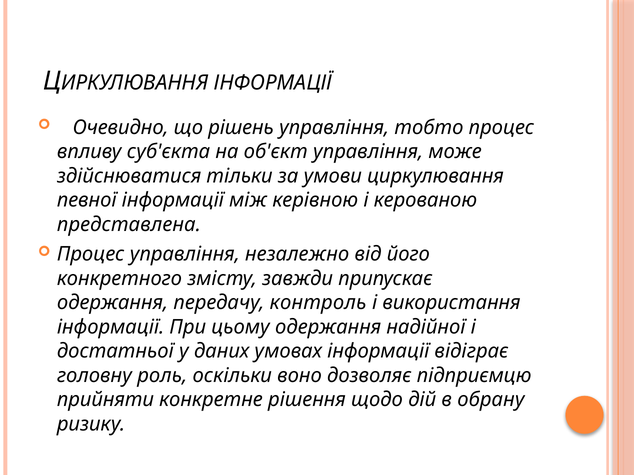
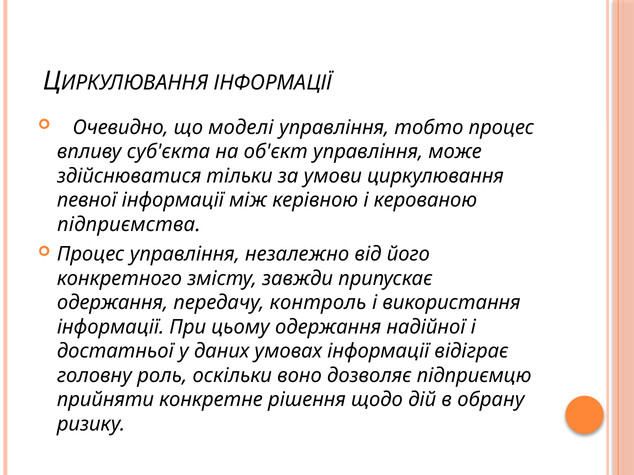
рішень: рішень -> моделі
представлена: представлена -> підприємства
